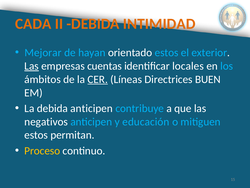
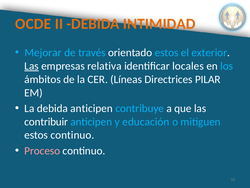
CADA: CADA -> OCDE
hayan: hayan -> través
cuentas: cuentas -> relativa
CER underline: present -> none
BUEN: BUEN -> PILAR
negativos: negativos -> contribuir
estos permitan: permitan -> continuo
Proceso colour: yellow -> pink
